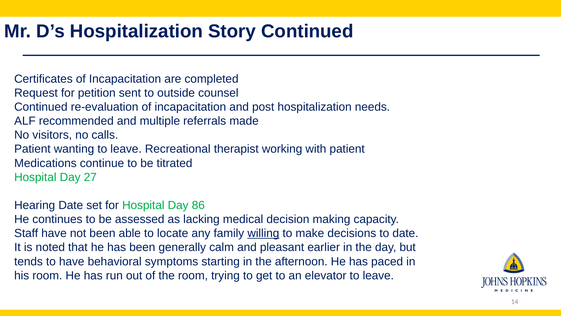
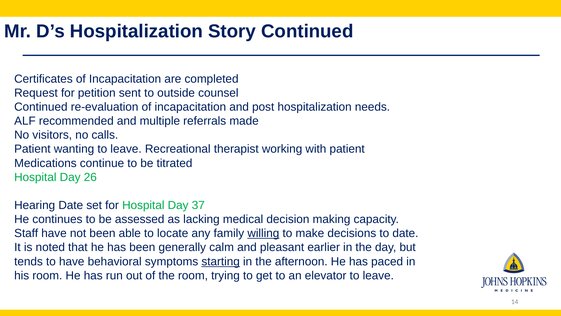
27: 27 -> 26
86: 86 -> 37
starting underline: none -> present
